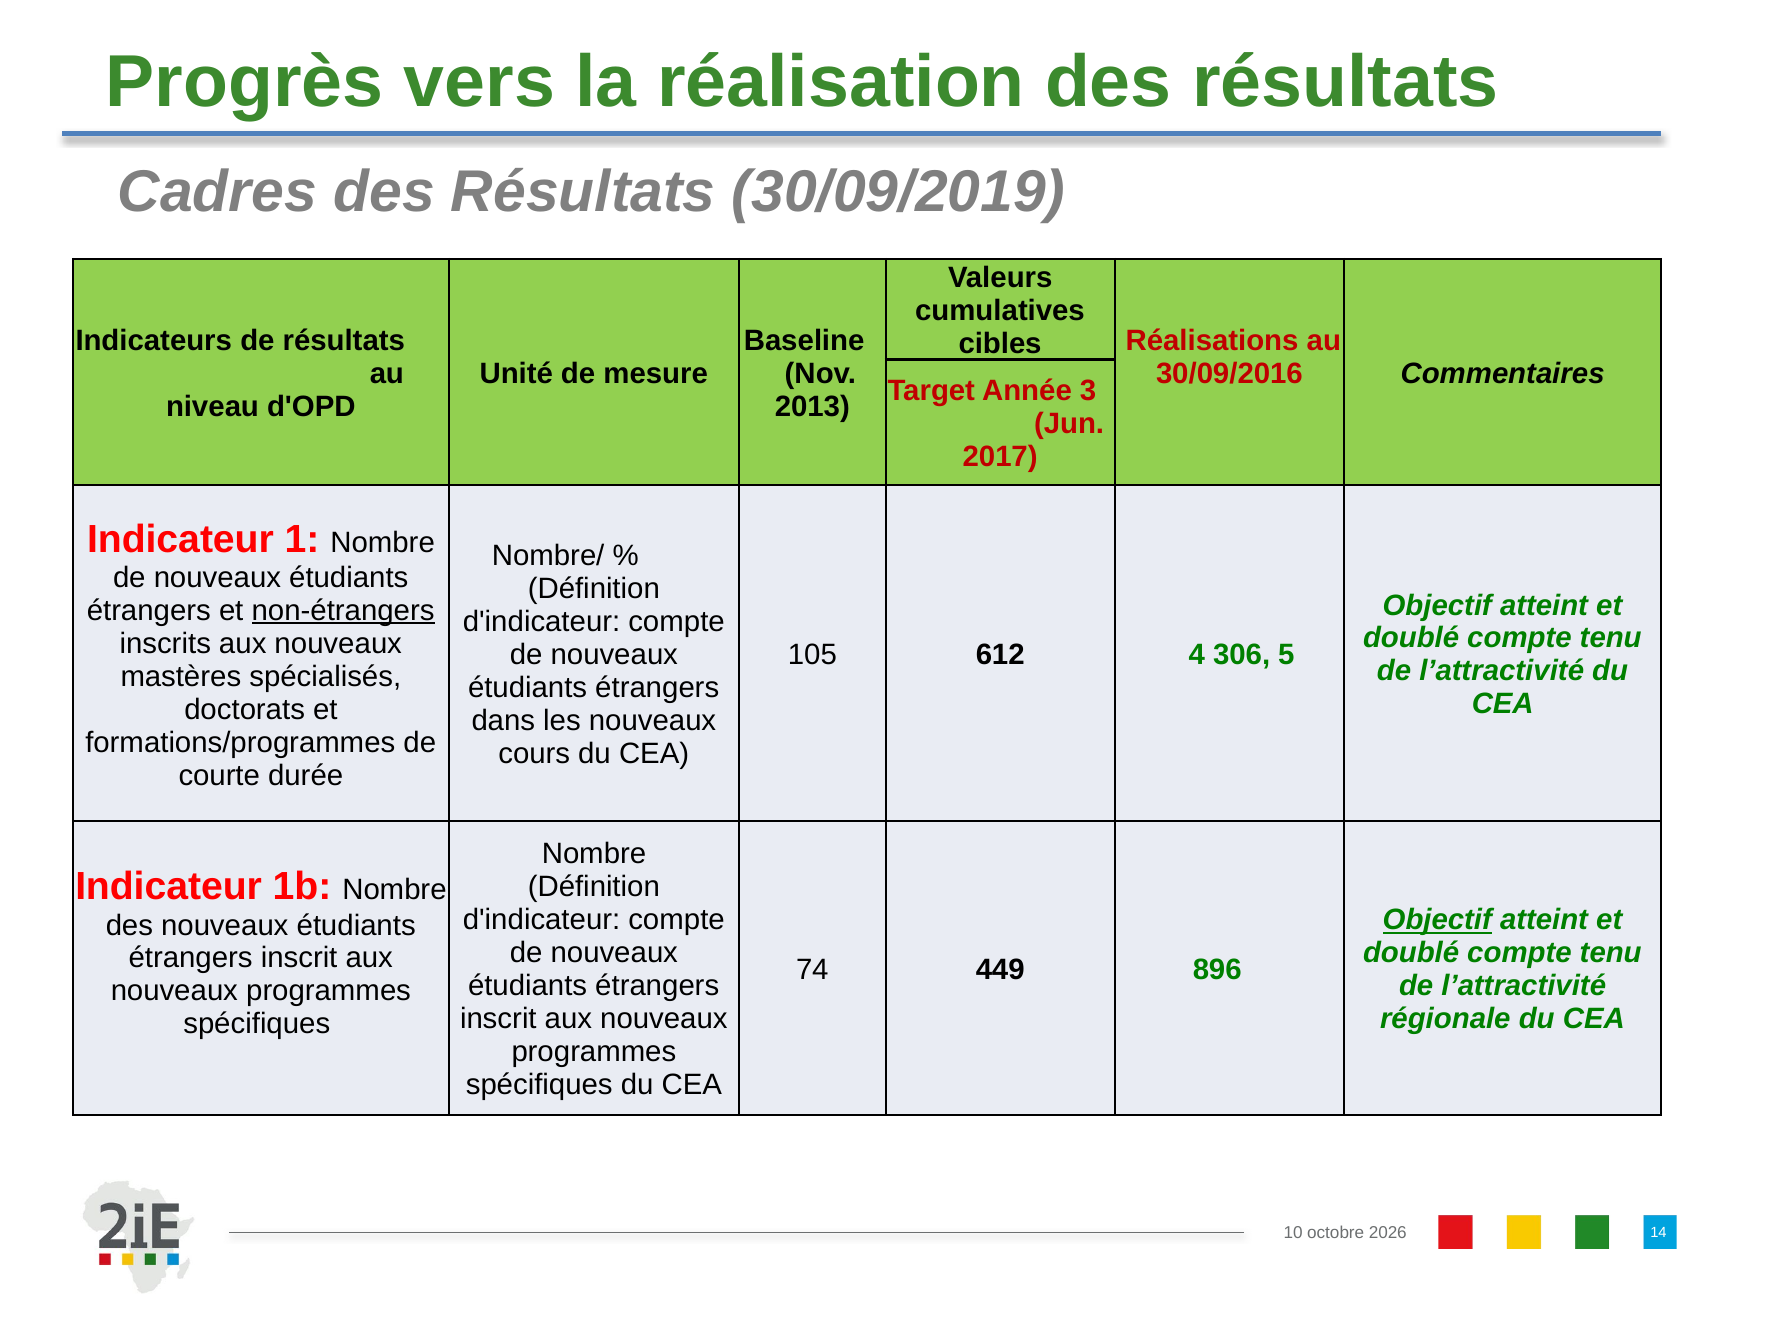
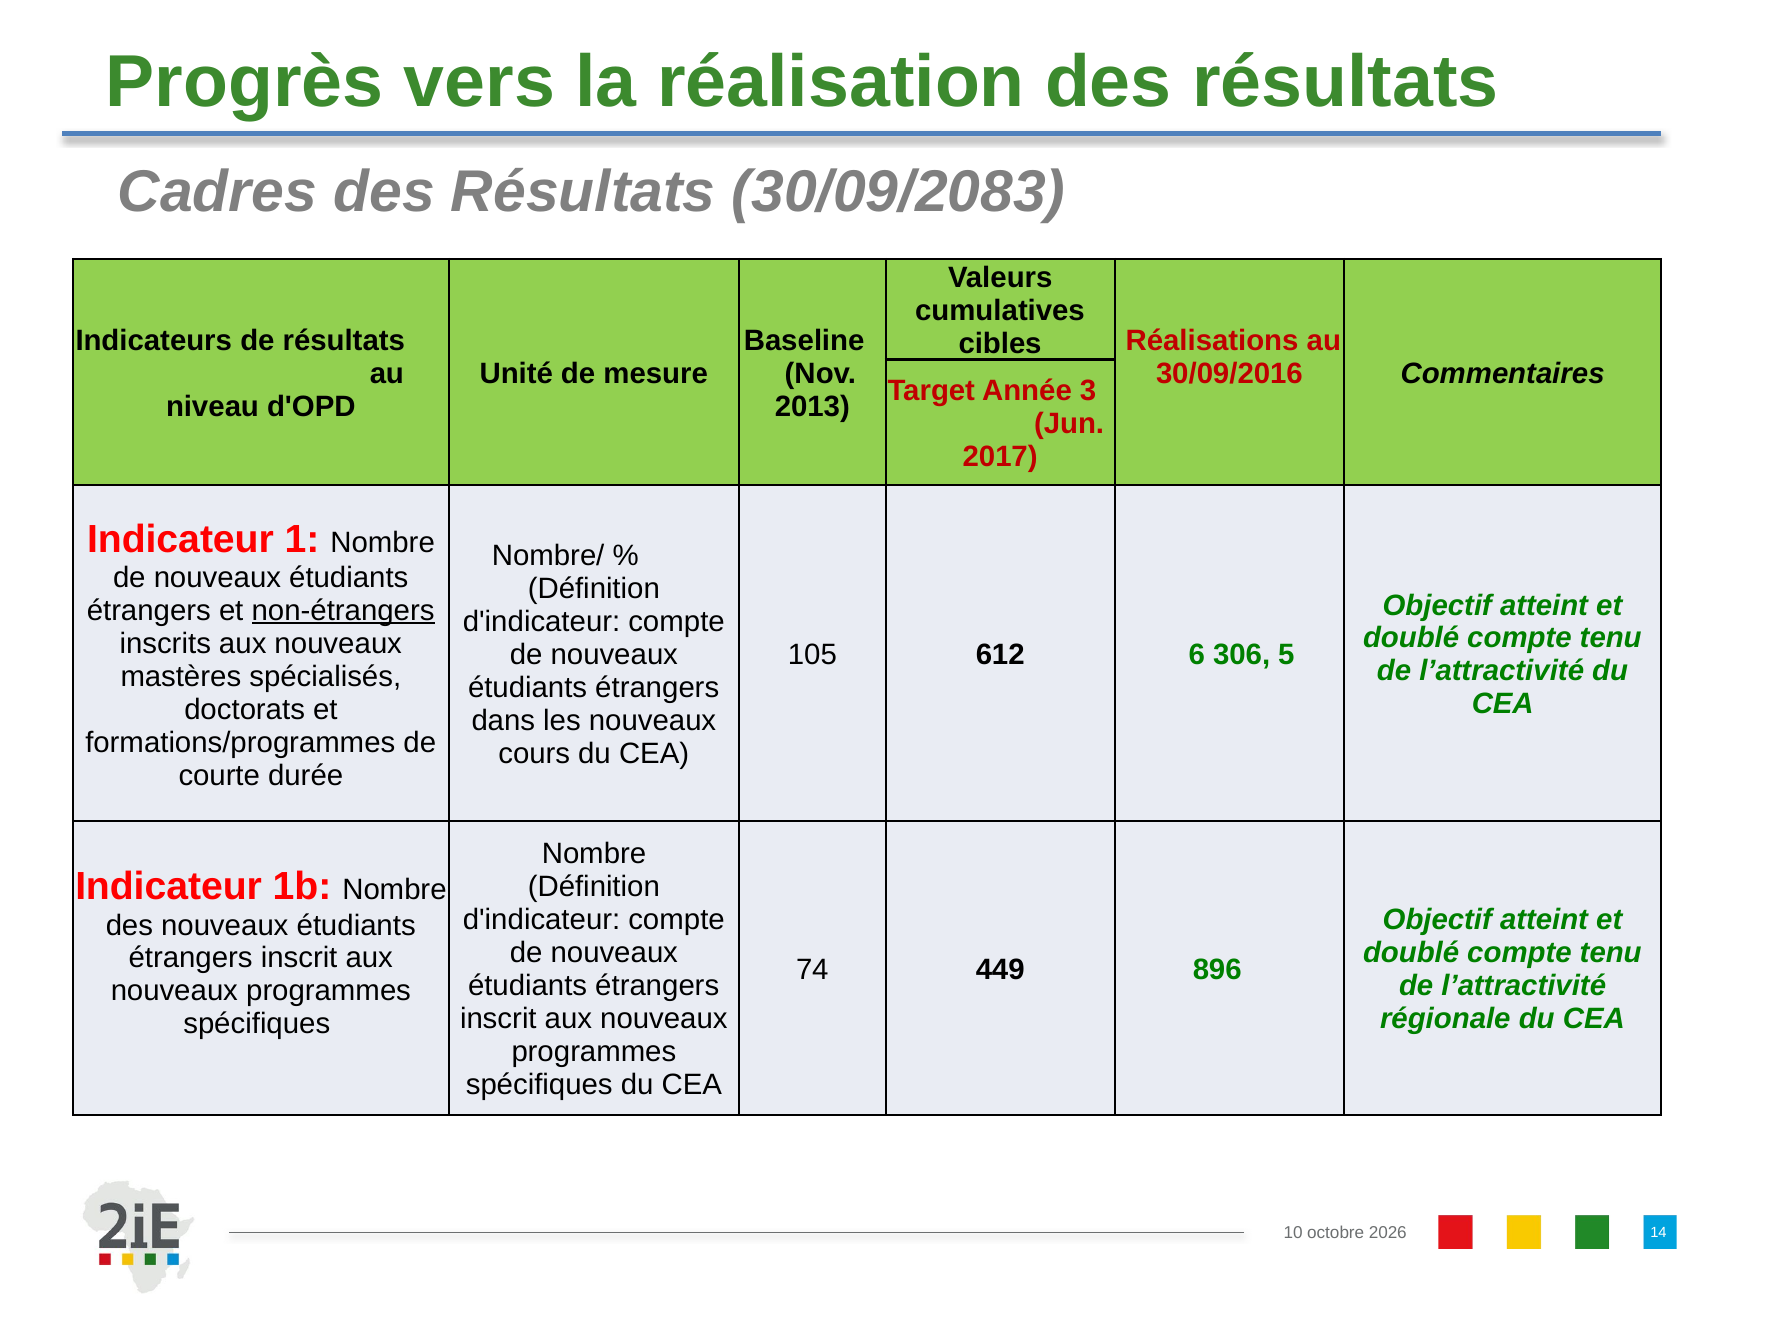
30/09/2019: 30/09/2019 -> 30/09/2083
4: 4 -> 6
Objectif at (1437, 920) underline: present -> none
